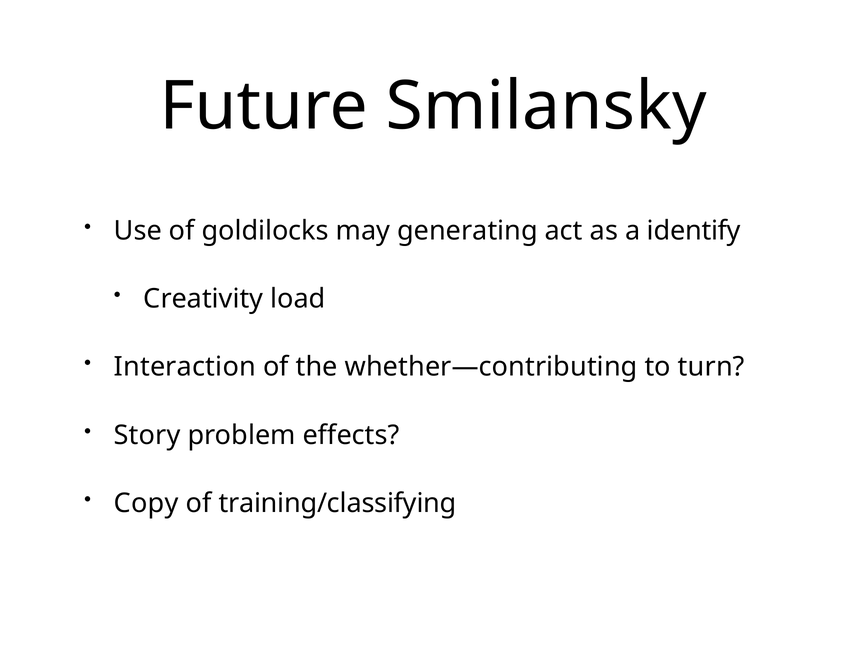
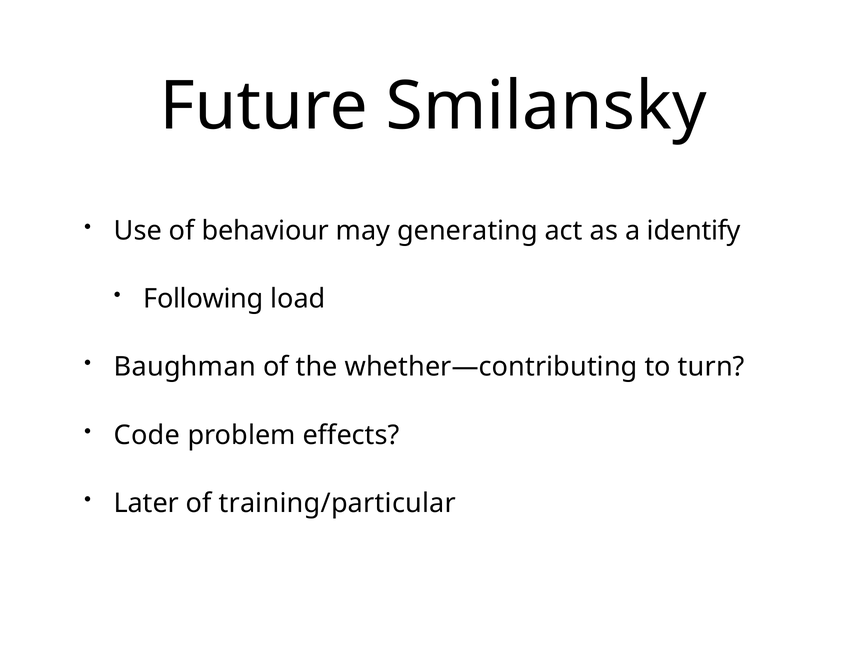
goldilocks: goldilocks -> behaviour
Creativity: Creativity -> Following
Interaction: Interaction -> Baughman
Story: Story -> Code
Copy: Copy -> Later
training/classifying: training/classifying -> training/particular
